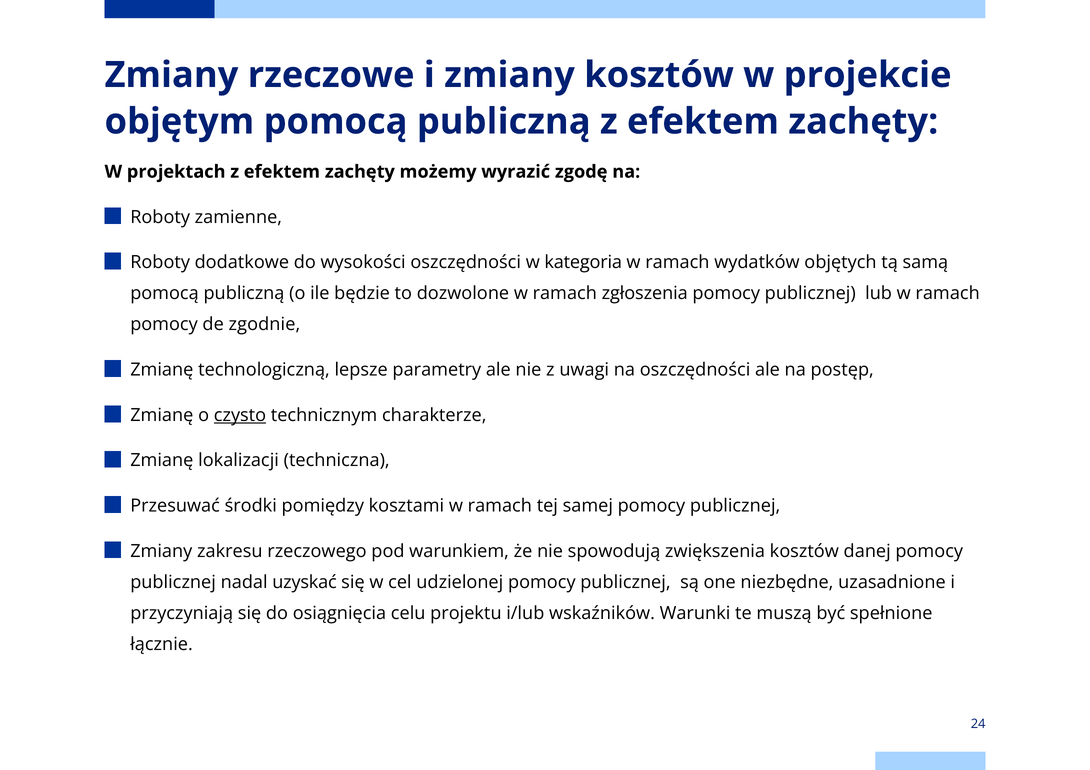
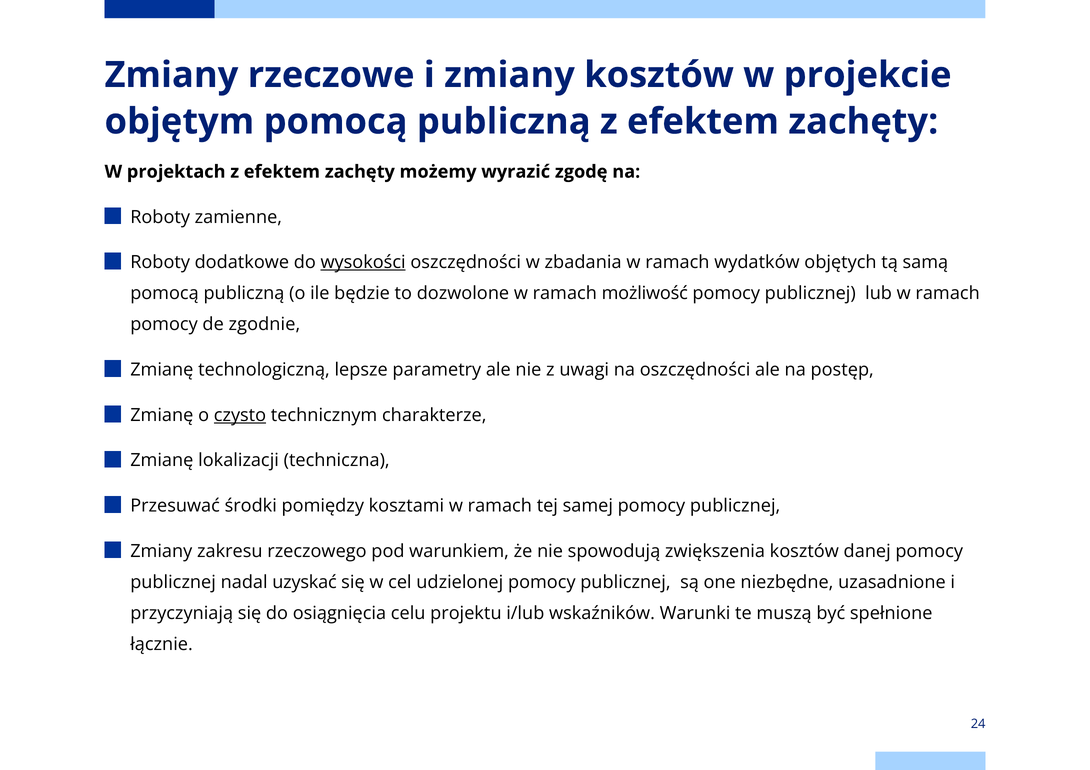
wysokości underline: none -> present
kategoria: kategoria -> zbadania
zgłoszenia: zgłoszenia -> możliwość
